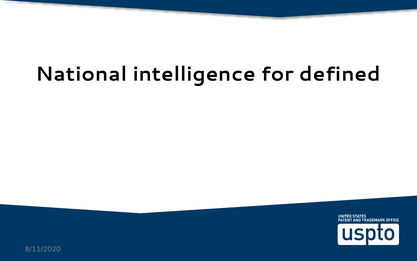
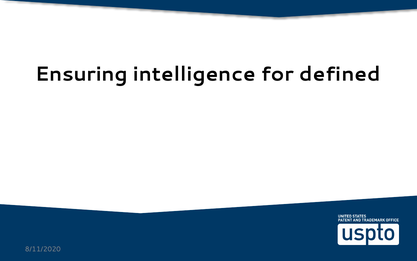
National: National -> Ensuring
